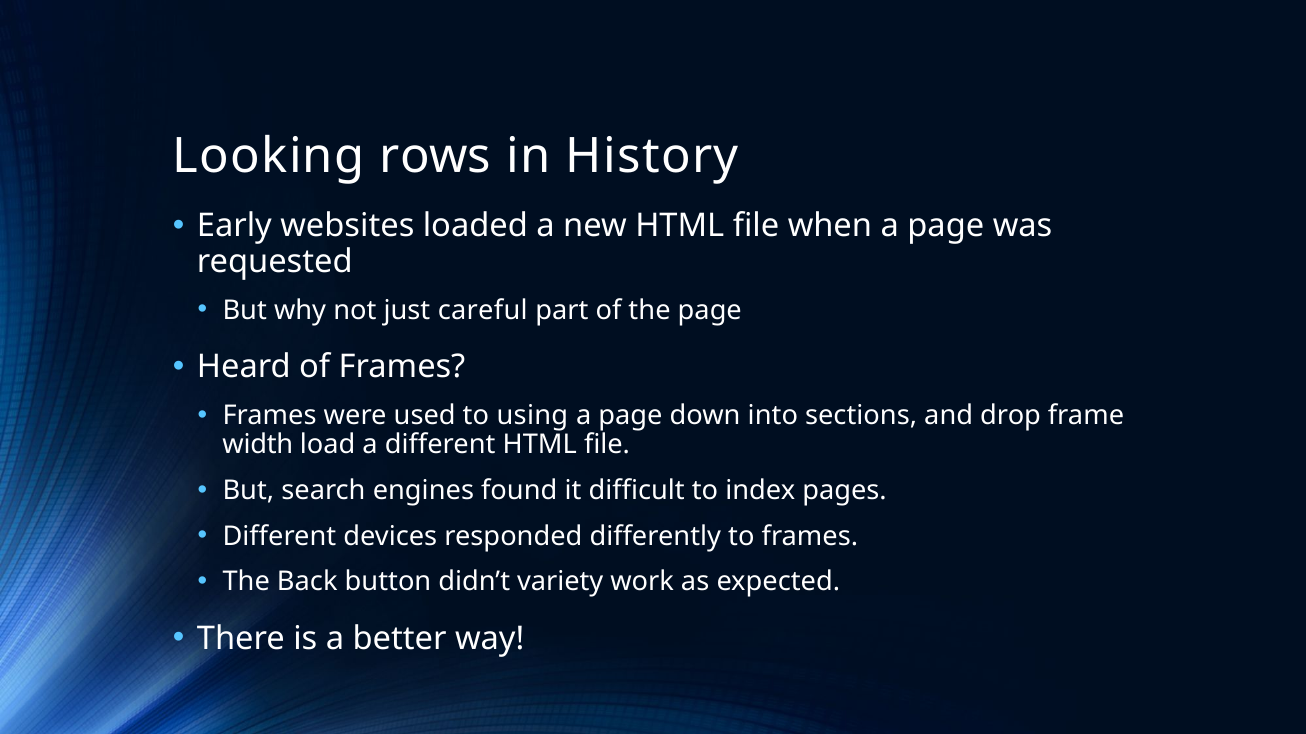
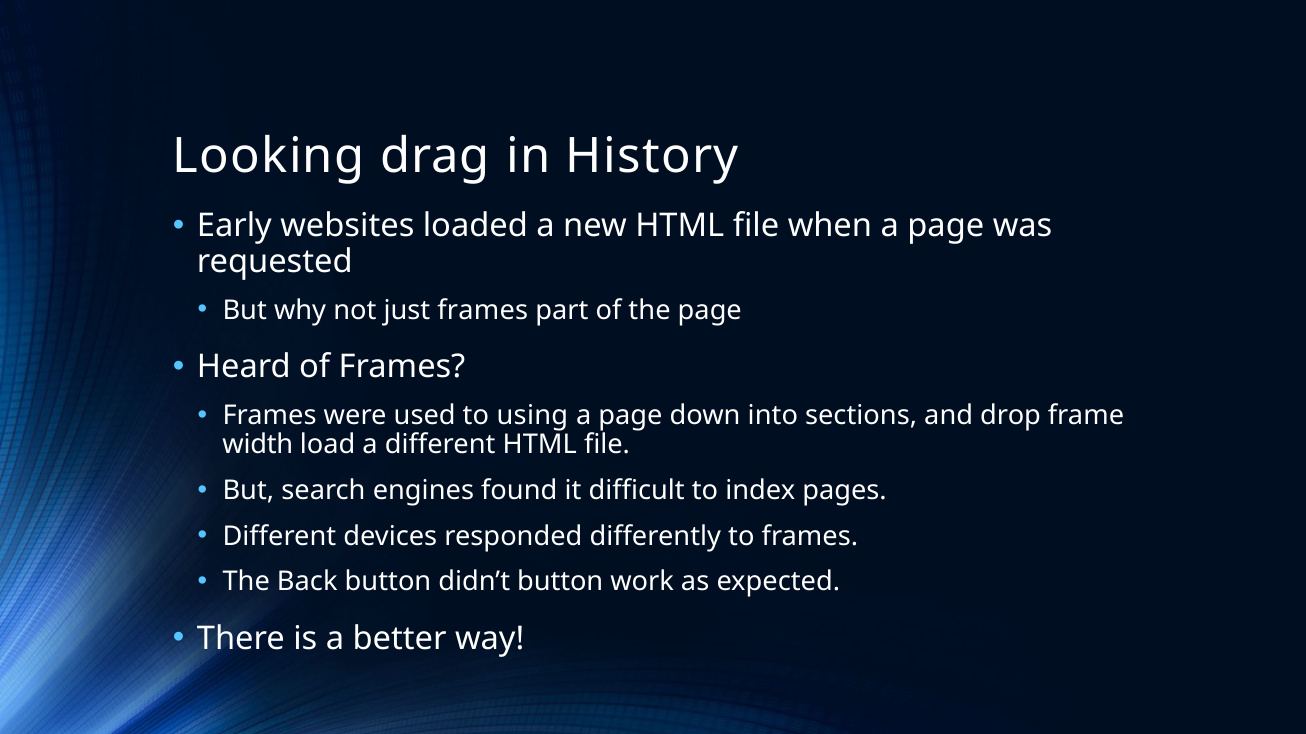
rows: rows -> drag
just careful: careful -> frames
didn’t variety: variety -> button
